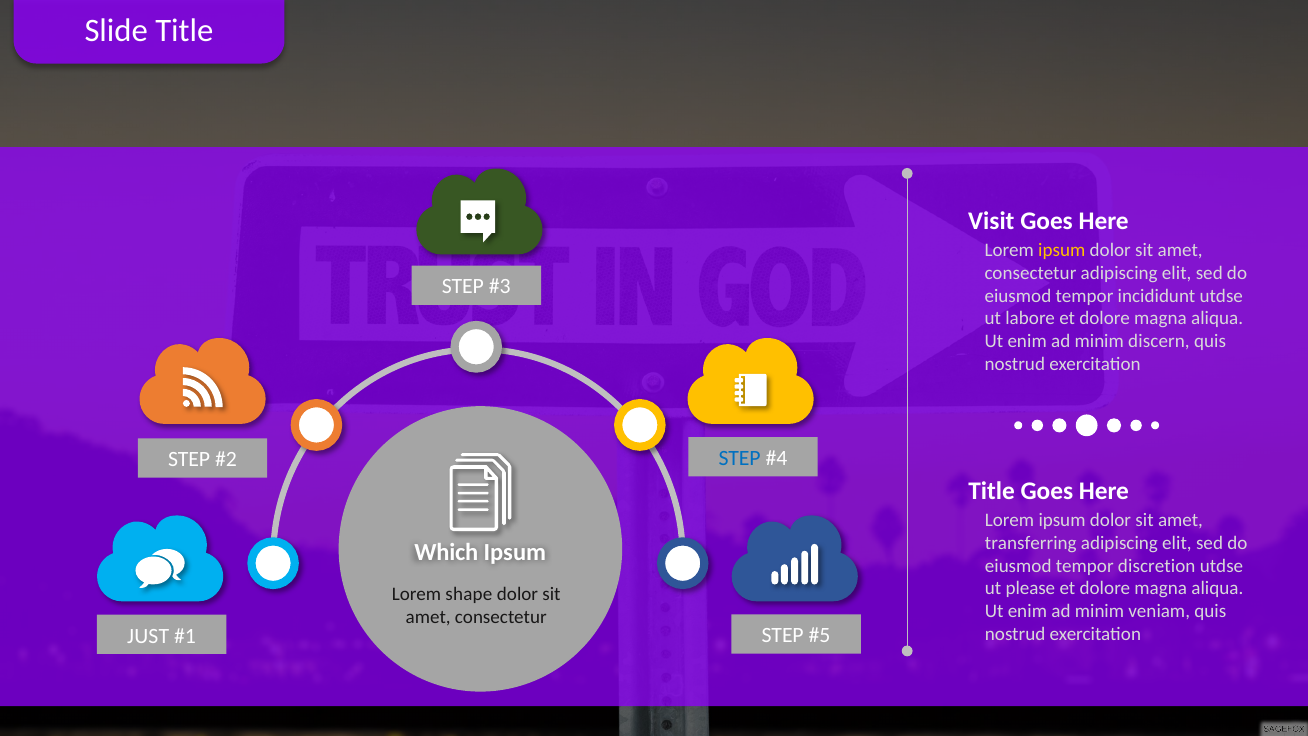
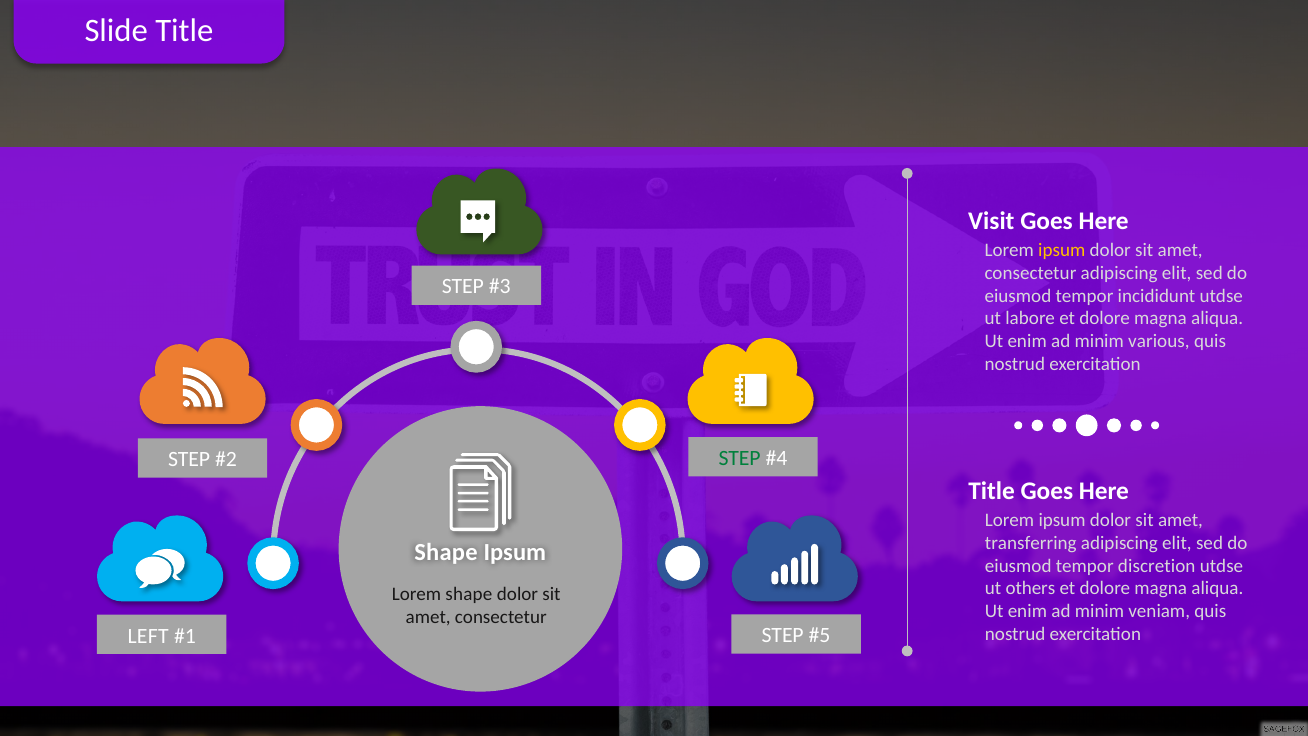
discern: discern -> various
STEP at (740, 458) colour: blue -> green
Which at (446, 552): Which -> Shape
please: please -> others
JUST: JUST -> LEFT
